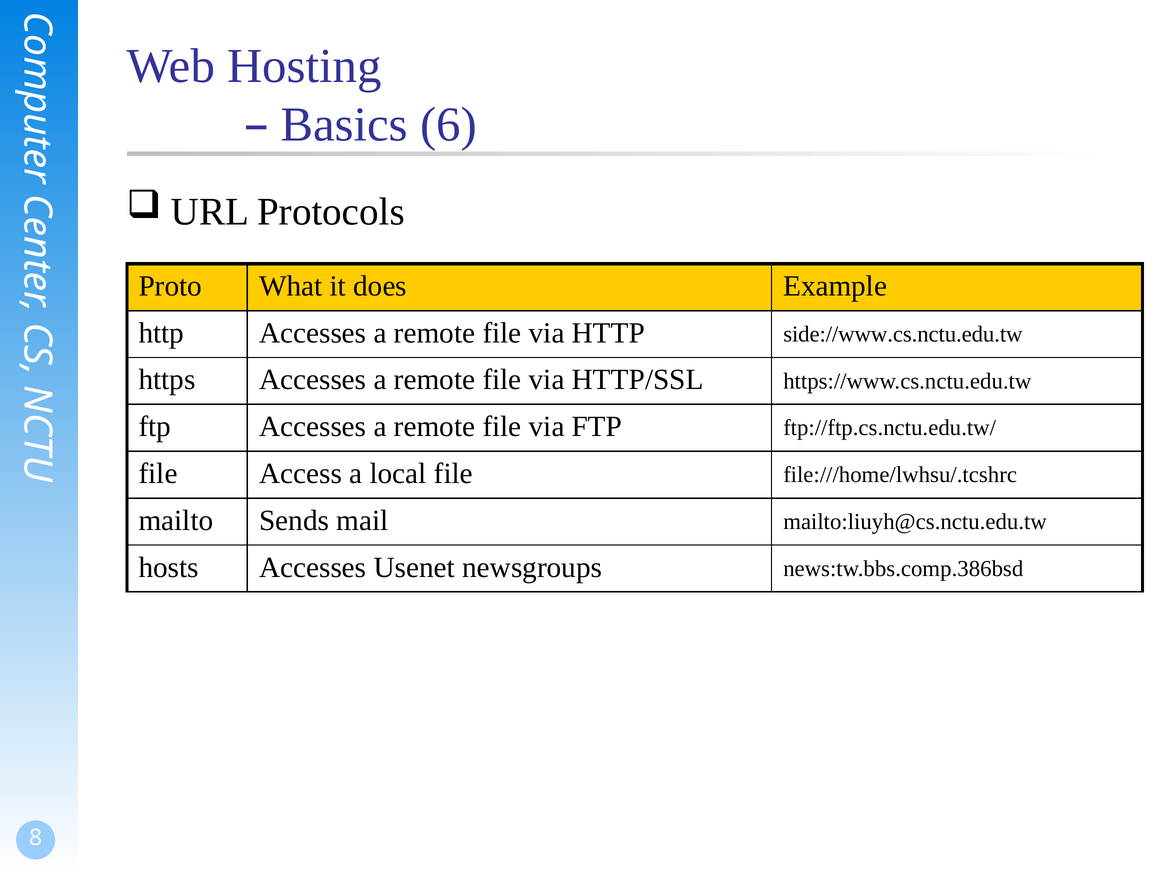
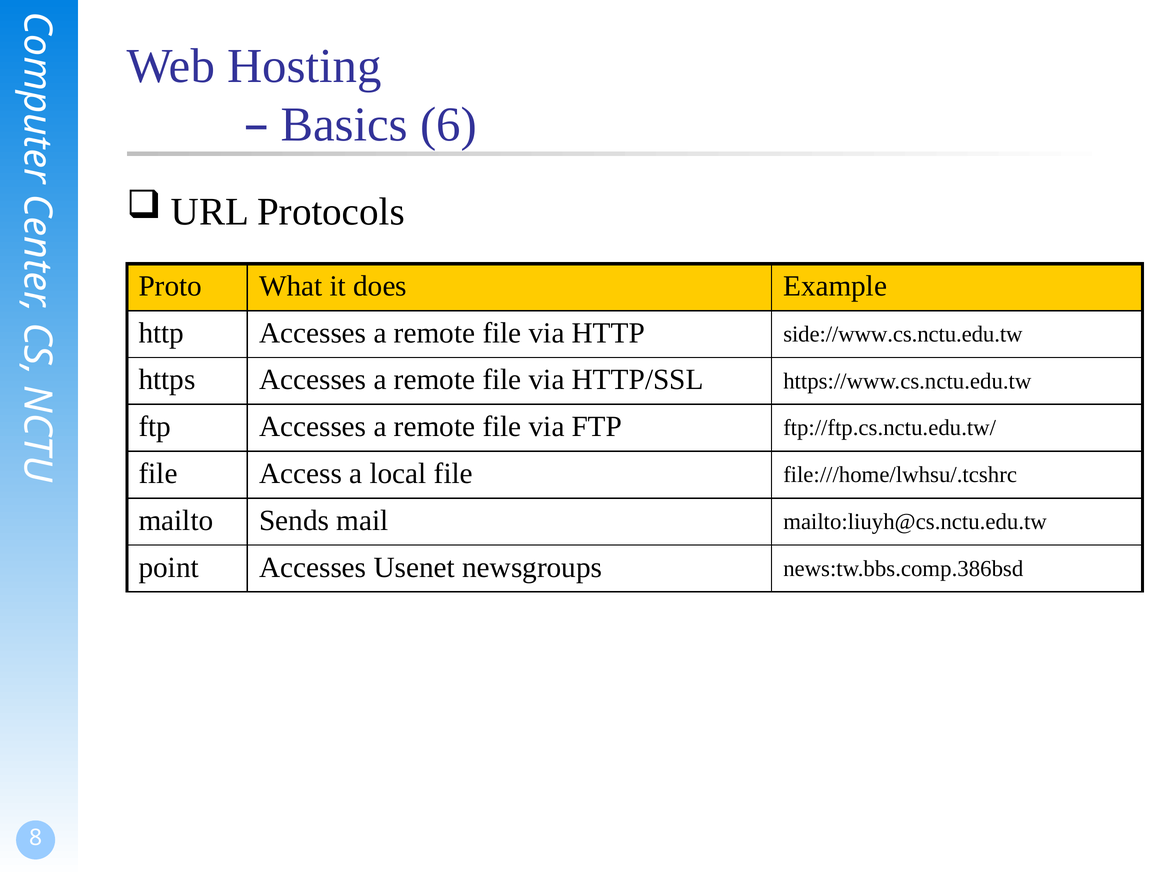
hosts: hosts -> point
